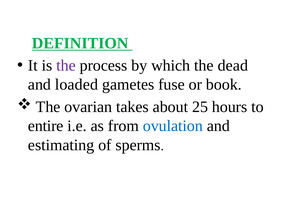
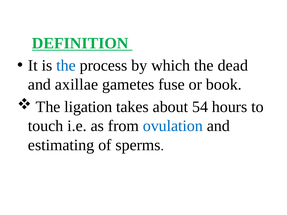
the at (66, 66) colour: purple -> blue
loaded: loaded -> axillae
ovarian: ovarian -> ligation
25: 25 -> 54
entire: entire -> touch
